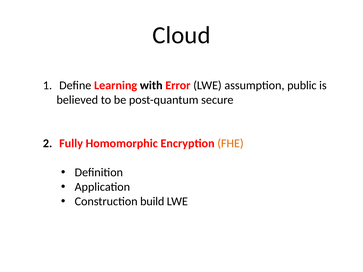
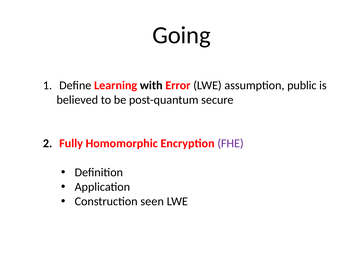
Cloud: Cloud -> Going
FHE colour: orange -> purple
build: build -> seen
